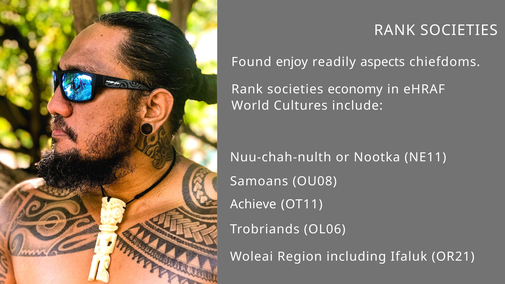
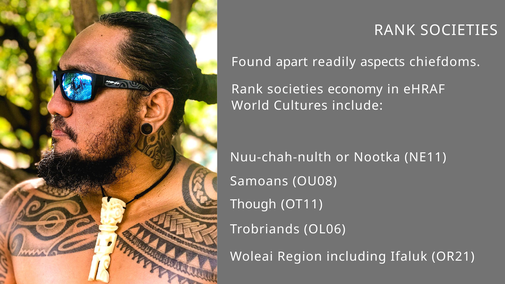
enjoy: enjoy -> apart
Achieve: Achieve -> Though
